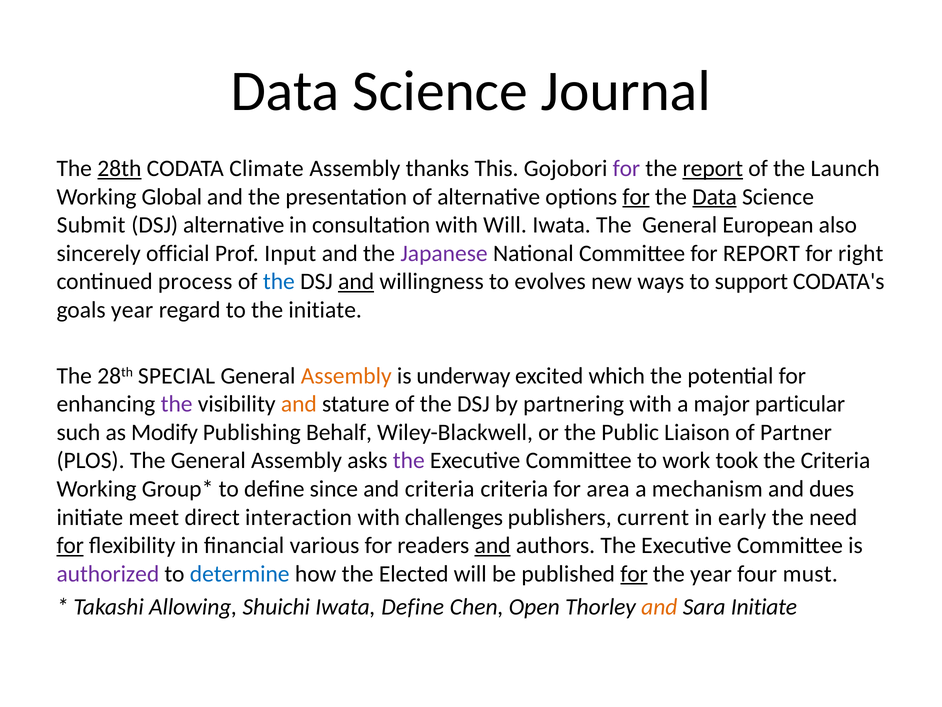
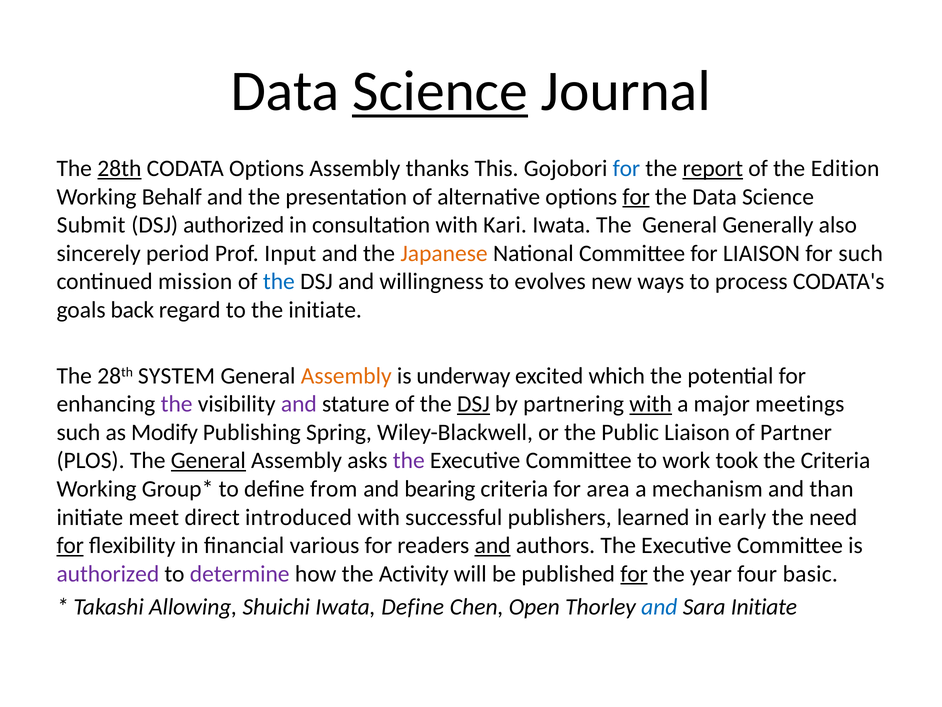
Science at (440, 91) underline: none -> present
CODATA Climate: Climate -> Options
for at (626, 168) colour: purple -> blue
Launch: Launch -> Edition
Global: Global -> Behalf
Data at (715, 197) underline: present -> none
DSJ alternative: alternative -> authorized
with Will: Will -> Kari
European: European -> Generally
official: official -> period
Japanese colour: purple -> orange
for REPORT: REPORT -> LIAISON
for right: right -> such
process: process -> mission
and at (356, 281) underline: present -> none
support: support -> process
goals year: year -> back
SPECIAL: SPECIAL -> SYSTEM
and at (299, 404) colour: orange -> purple
DSJ at (473, 404) underline: none -> present
with at (651, 404) underline: none -> present
particular: particular -> meetings
Behalf: Behalf -> Spring
General at (208, 460) underline: none -> present
since: since -> from
and criteria: criteria -> bearing
dues: dues -> than
interaction: interaction -> introduced
challenges: challenges -> successful
current: current -> learned
determine colour: blue -> purple
Elected: Elected -> Activity
must: must -> basic
and at (659, 606) colour: orange -> blue
